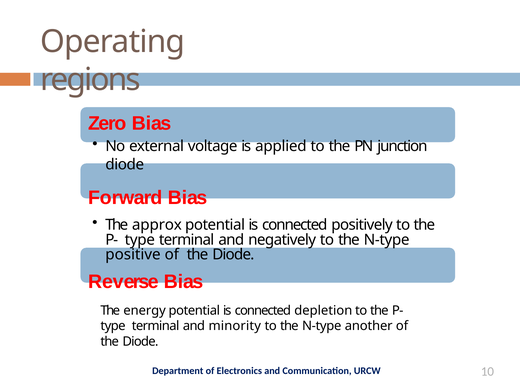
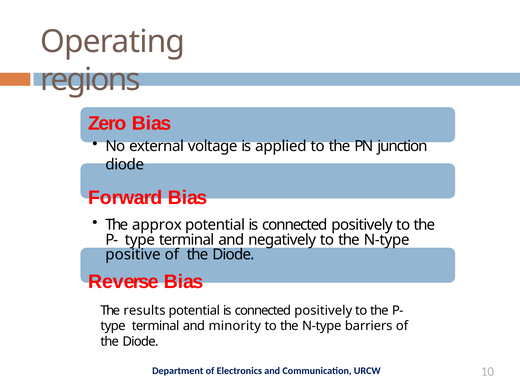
energy: energy -> results
depletion at (323, 310): depletion -> positively
another: another -> barriers
